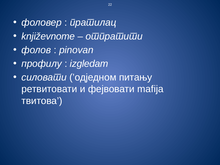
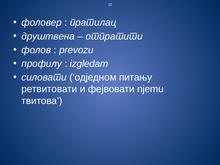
književnomе: književnomе -> друштвена
pinovan: pinovan -> prevozu
mafija: mafija -> njemu
